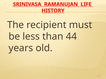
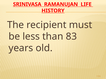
44: 44 -> 83
